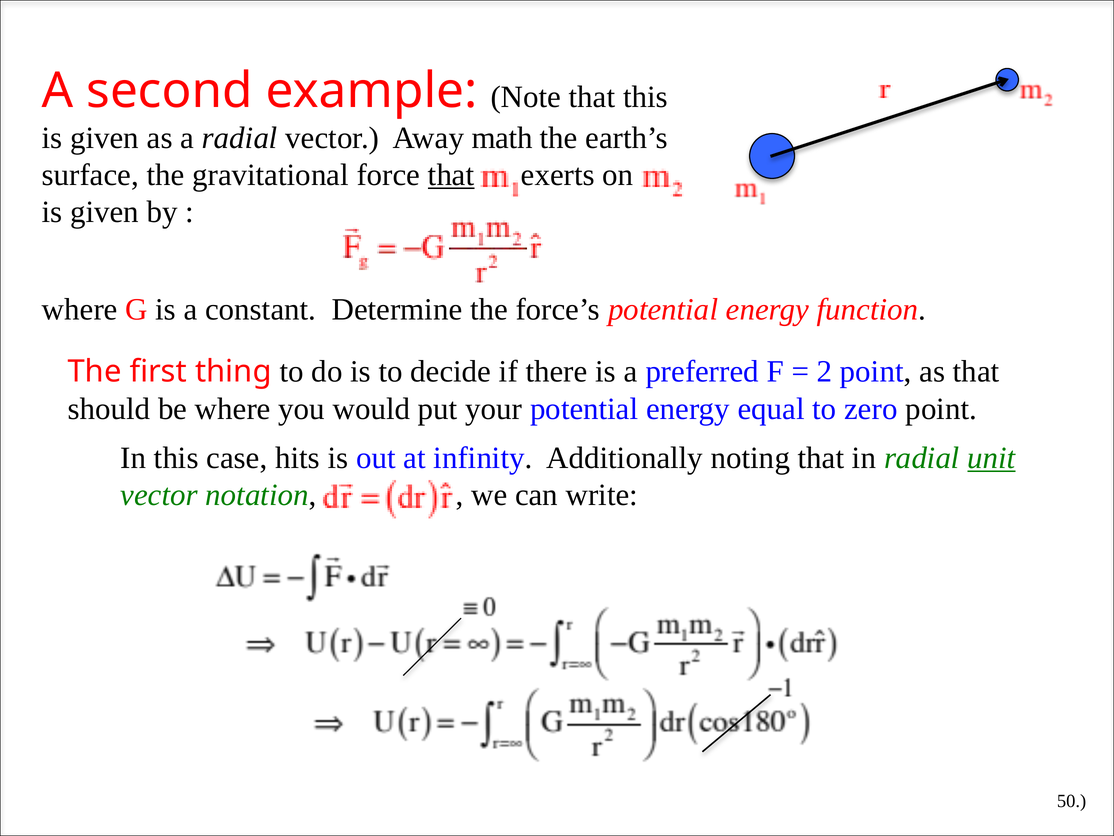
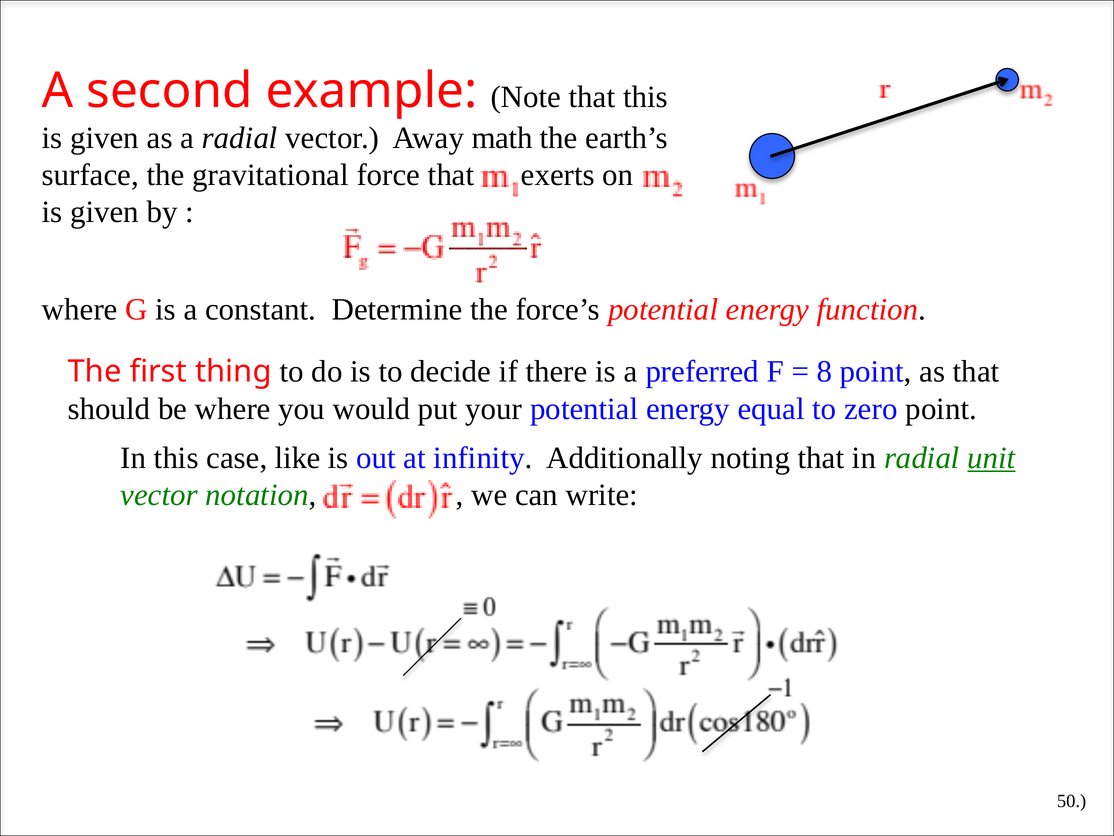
that at (451, 175) underline: present -> none
2: 2 -> 8
hits: hits -> like
